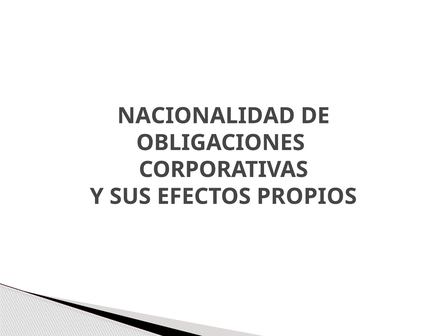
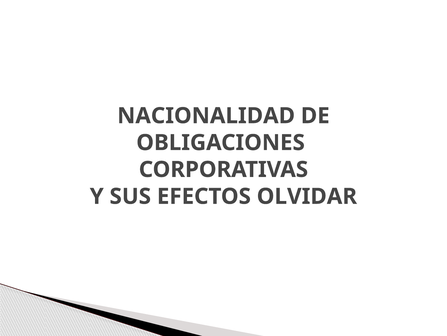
PROPIOS: PROPIOS -> OLVIDAR
